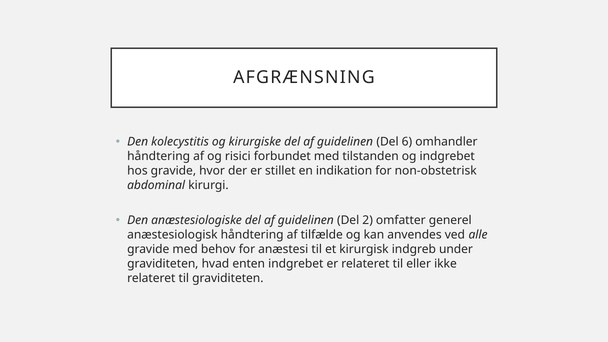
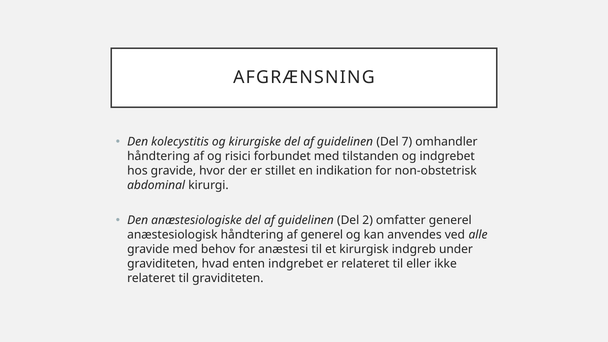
6: 6 -> 7
af tilfælde: tilfælde -> generel
